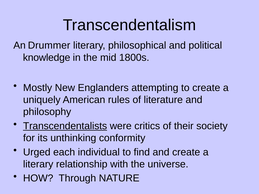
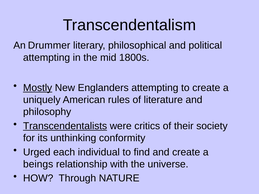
knowledge at (47, 58): knowledge -> attempting
Mostly underline: none -> present
literary at (38, 164): literary -> beings
